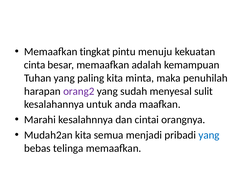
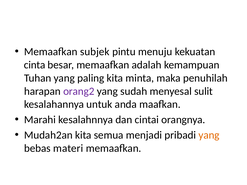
tingkat: tingkat -> subjek
yang at (209, 135) colour: blue -> orange
telinga: telinga -> materi
